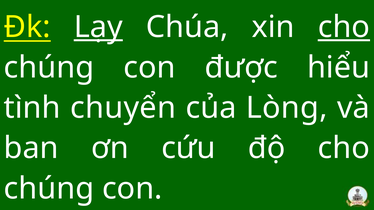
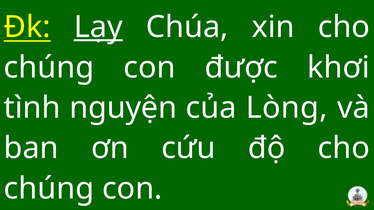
cho at (344, 27) underline: present -> none
hiểu: hiểu -> khơi
chuyển: chuyển -> nguyện
